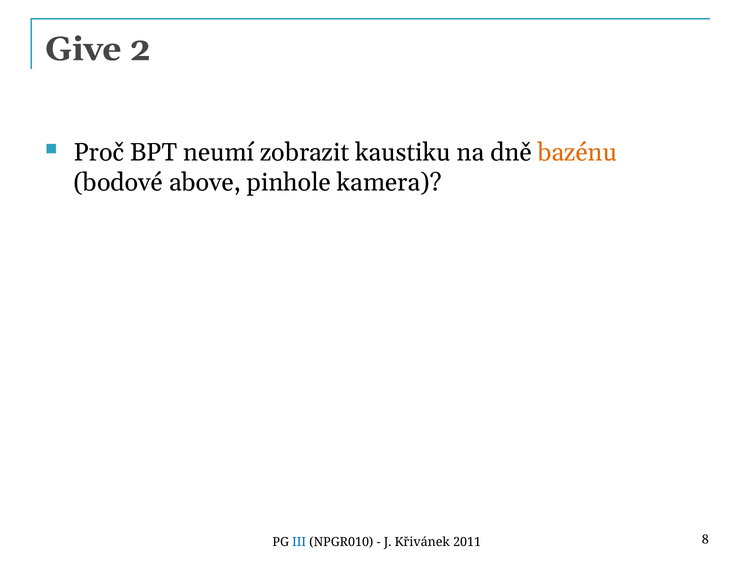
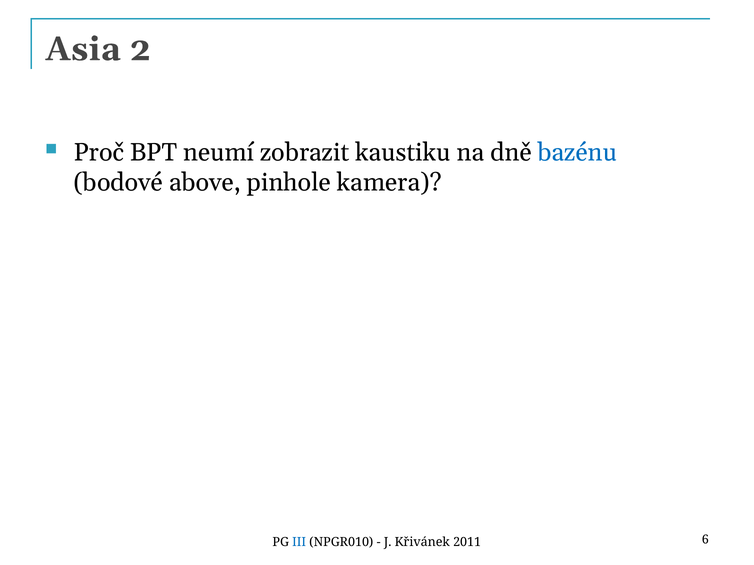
Give: Give -> Asia
bazénu colour: orange -> blue
8: 8 -> 6
